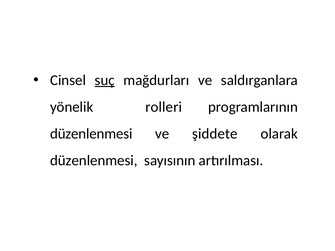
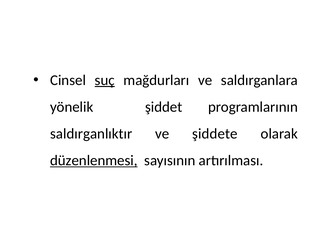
rolleri: rolleri -> şiddet
düzenlenmesi at (91, 134): düzenlenmesi -> saldırganlıktır
düzenlenmesi at (94, 161) underline: none -> present
